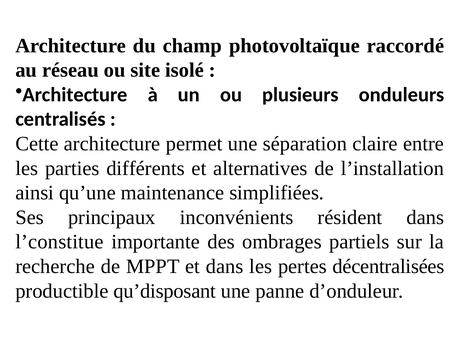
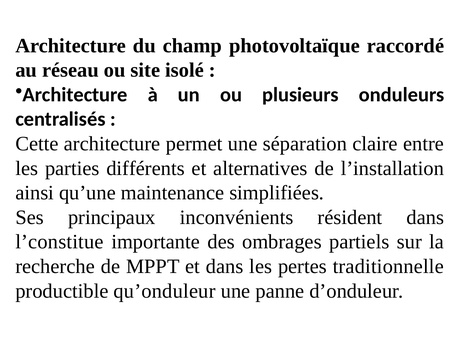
décentralisées: décentralisées -> traditionnelle
qu’disposant: qu’disposant -> qu’onduleur
